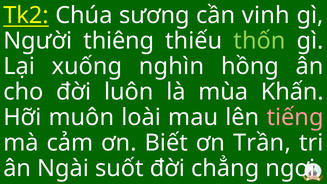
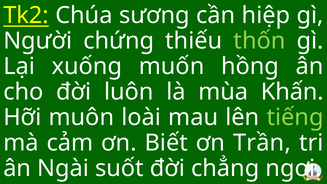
vinh: vinh -> hiệp
thiêng: thiêng -> chứng
nghìn: nghìn -> muốn
tiếng colour: pink -> light green
